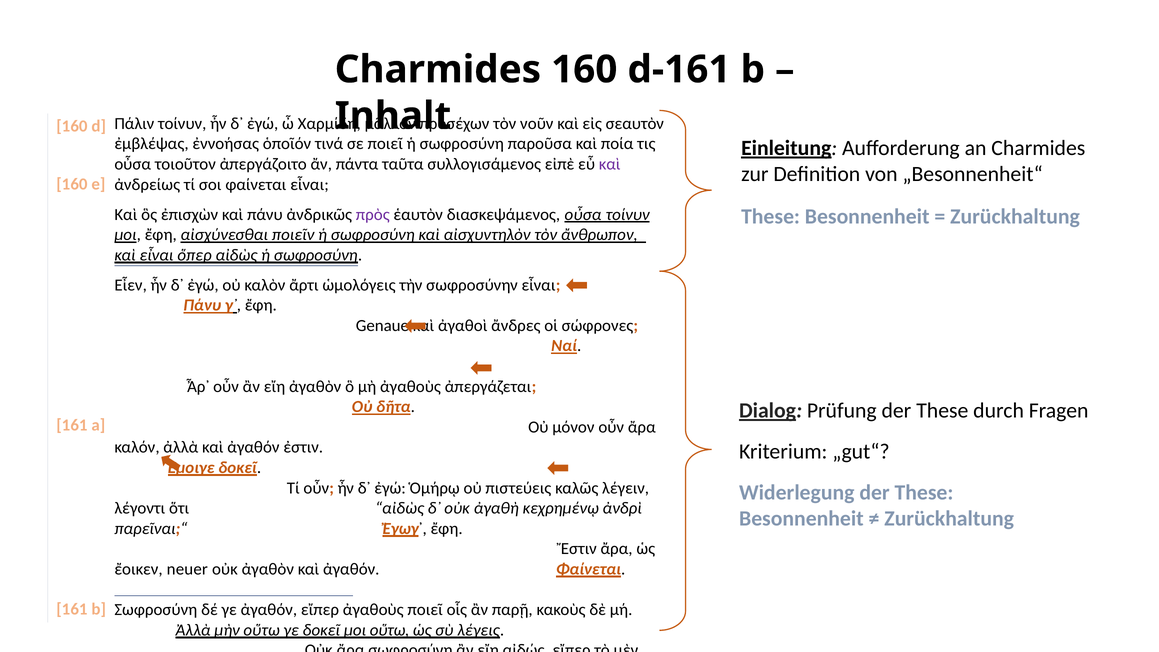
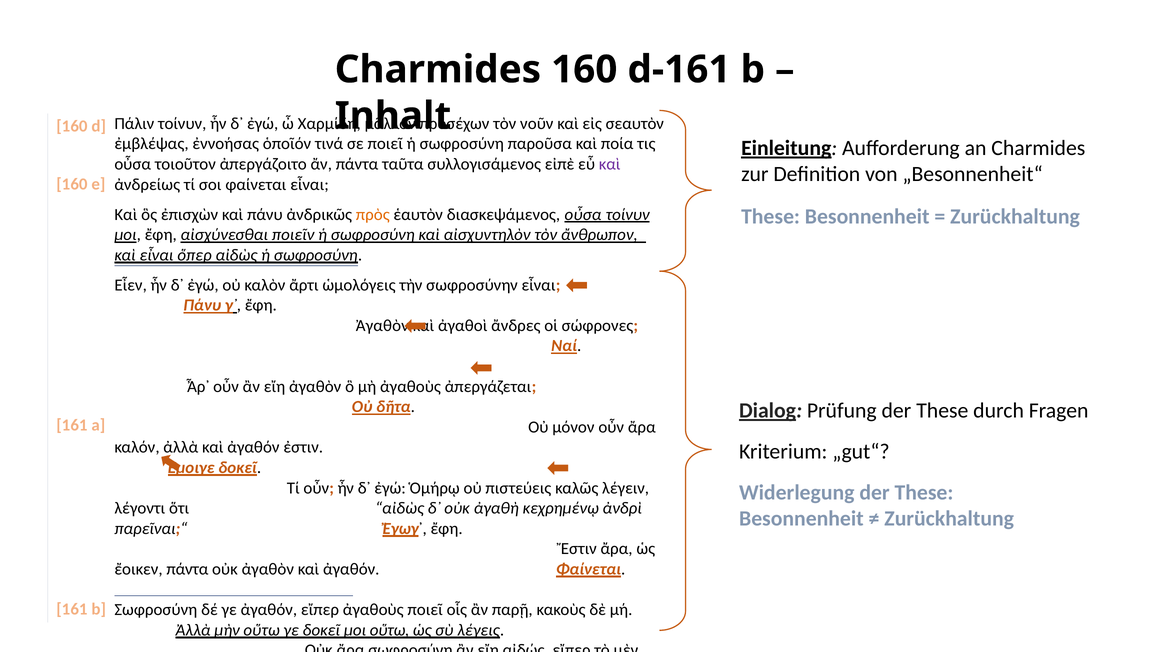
πρὸς colour: purple -> orange
Genaue at (382, 326): Genaue -> Ἀγαθὸν
ἔοικεν neuer: neuer -> πάντα
